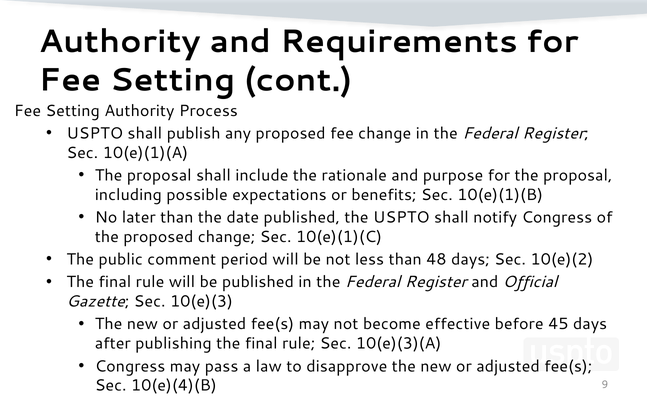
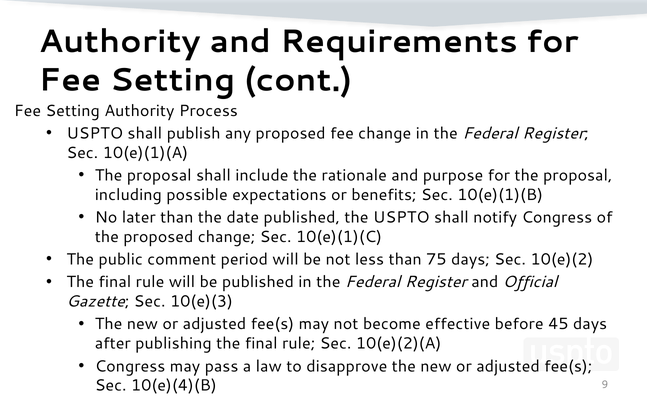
48: 48 -> 75
10(e)(3)(A: 10(e)(3)(A -> 10(e)(2)(A
